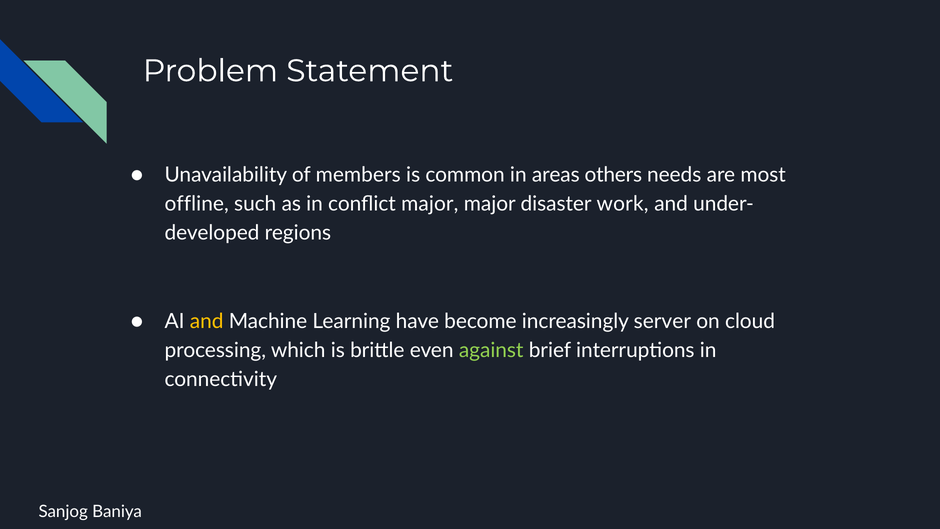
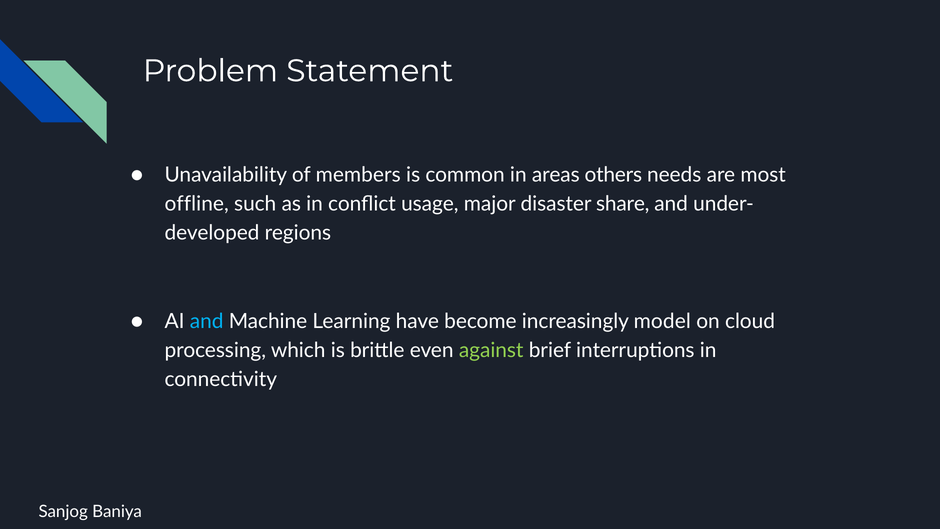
conflict major: major -> usage
work: work -> share
and at (207, 321) colour: yellow -> light blue
server: server -> model
